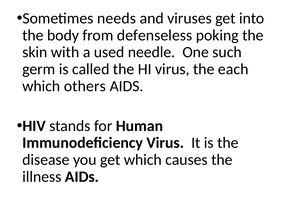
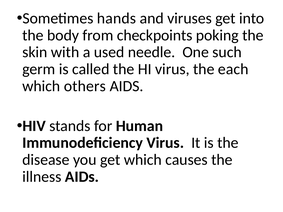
needs: needs -> hands
defenseless: defenseless -> checkpoints
